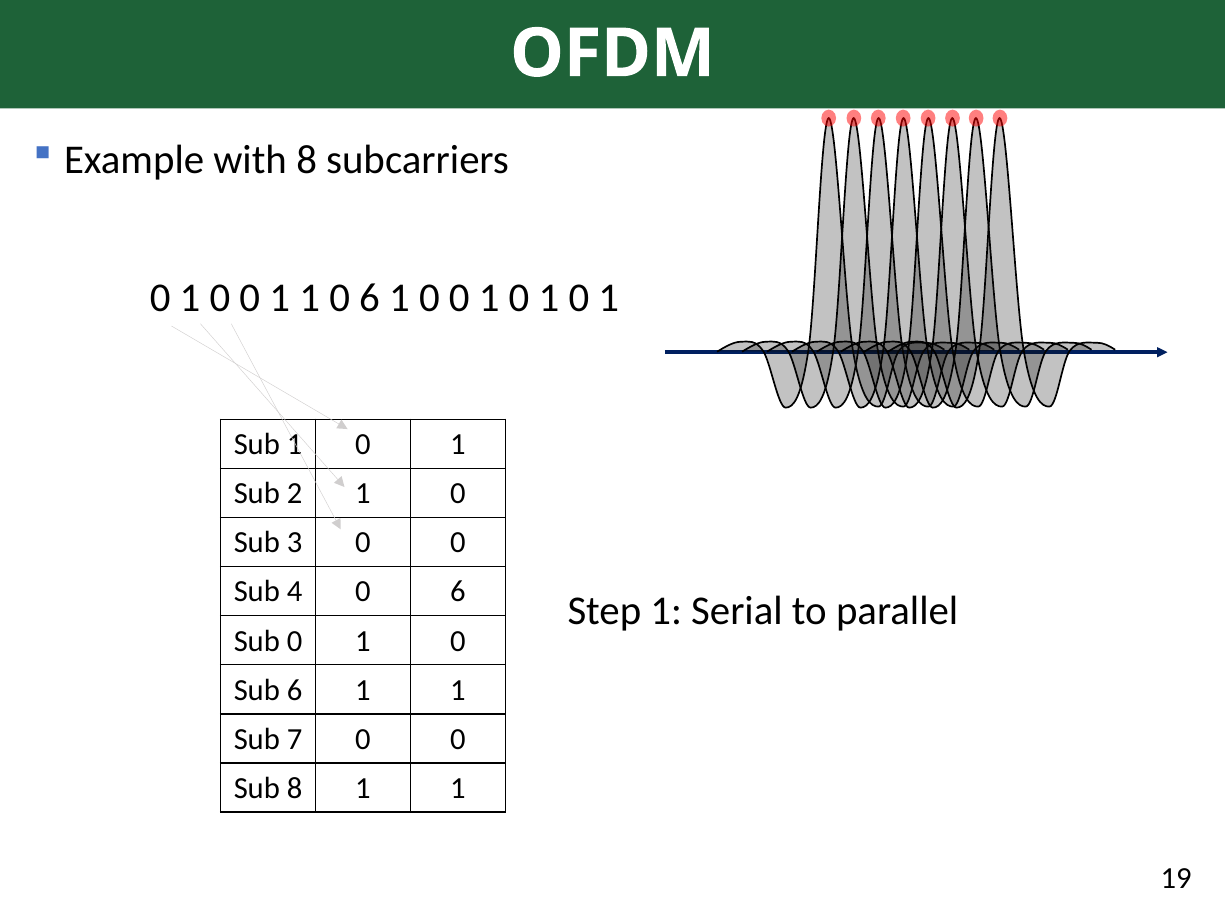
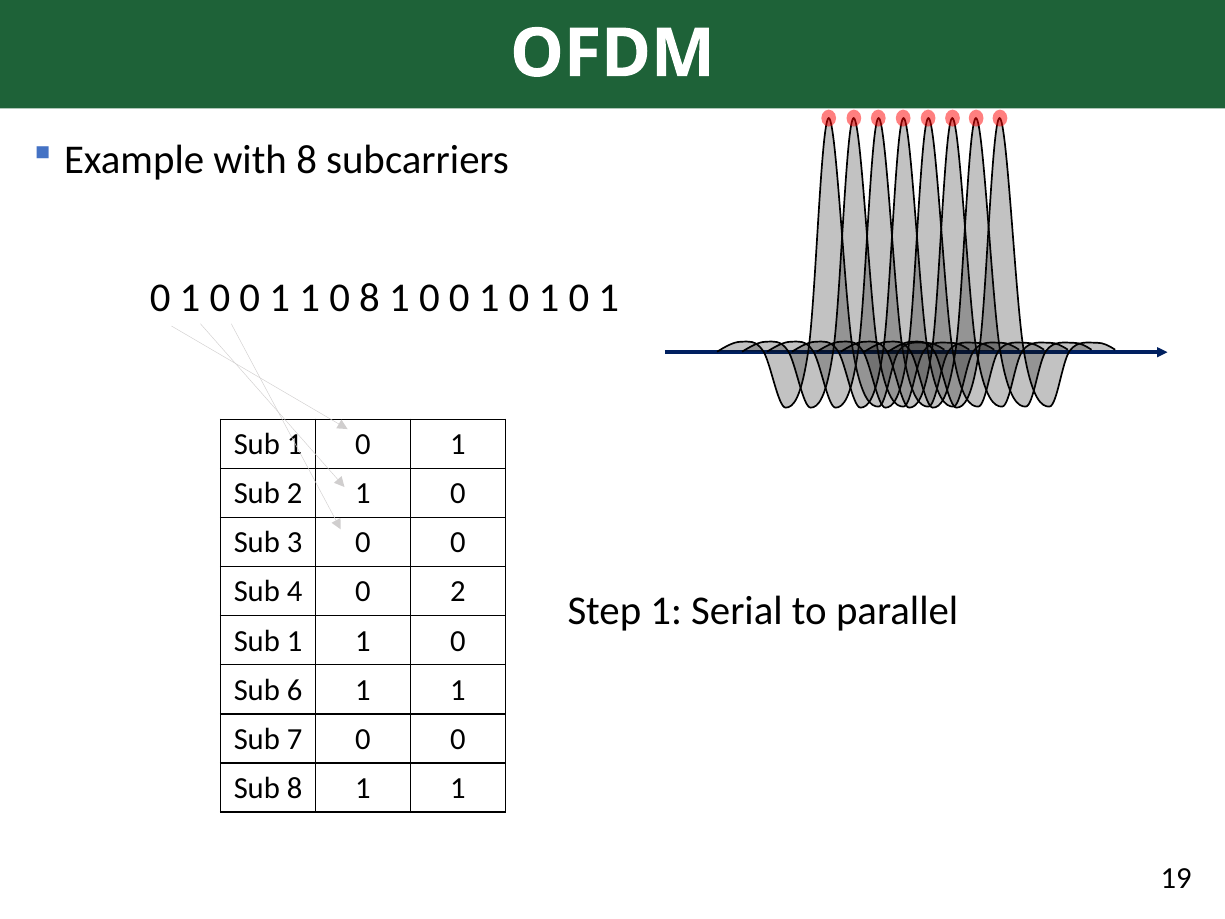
1 0 6: 6 -> 8
4 0 6: 6 -> 2
0 at (295, 641): 0 -> 1
